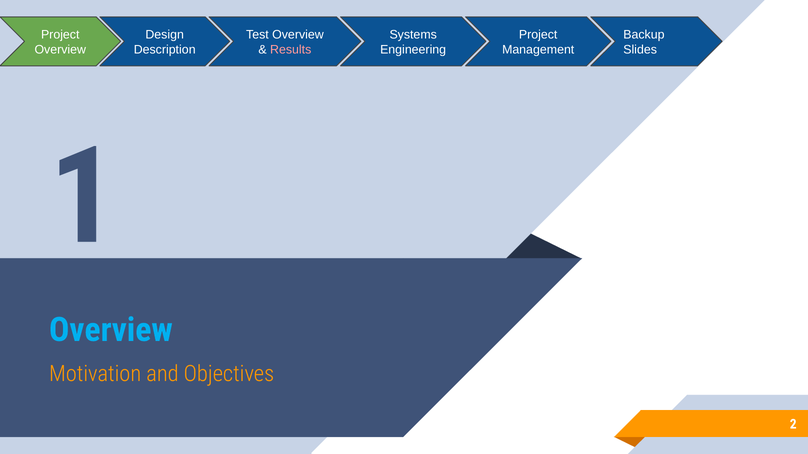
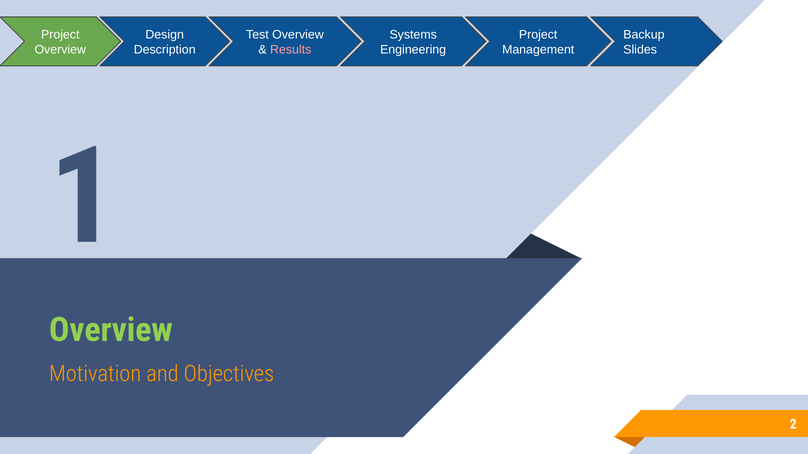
Overview at (111, 330) colour: light blue -> light green
